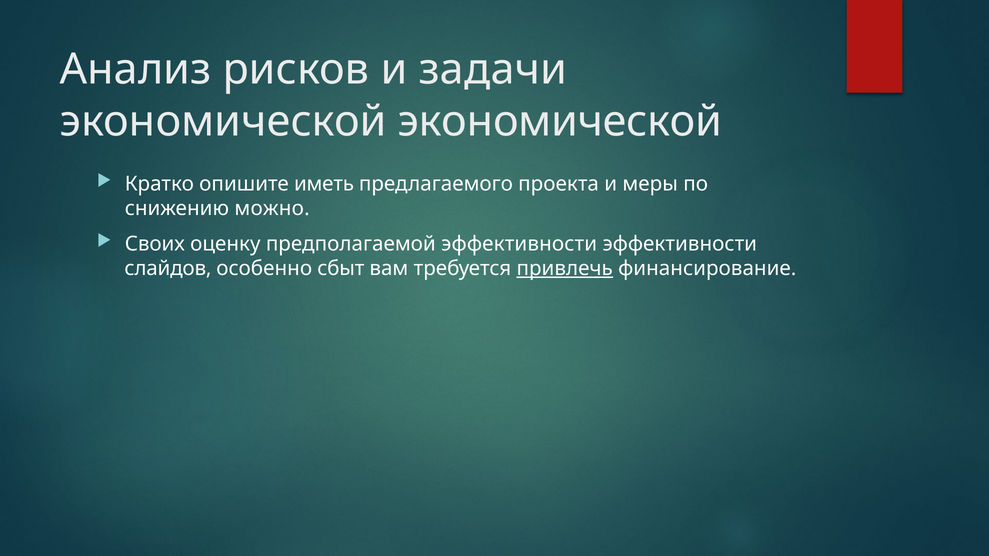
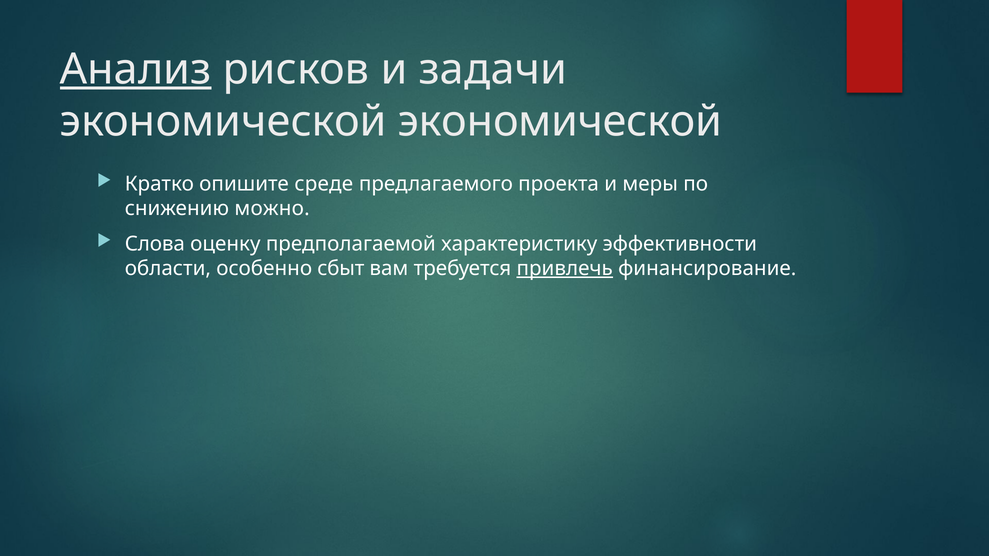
Анализ underline: none -> present
иметь: иметь -> среде
Своих: Своих -> Слова
предполагаемой эффективности: эффективности -> характеристику
слайдов: слайдов -> области
